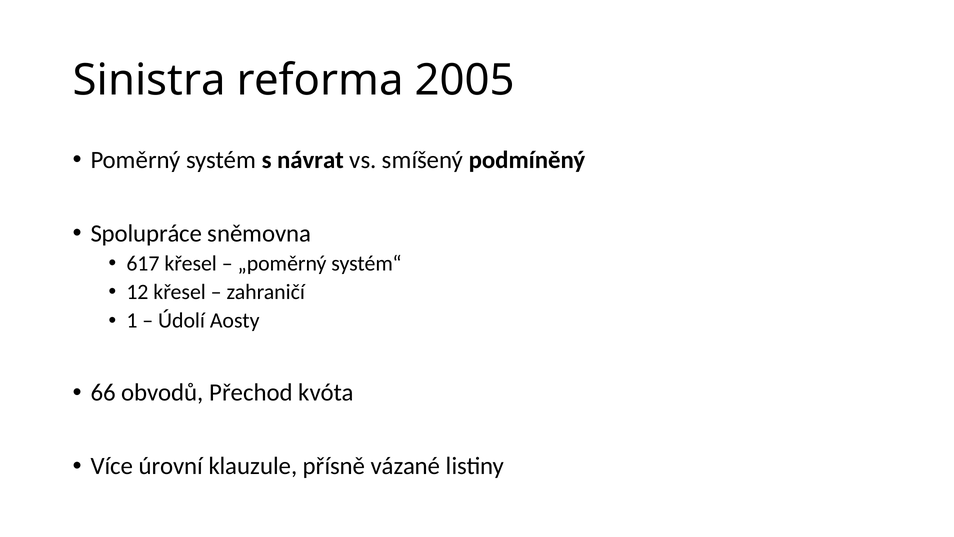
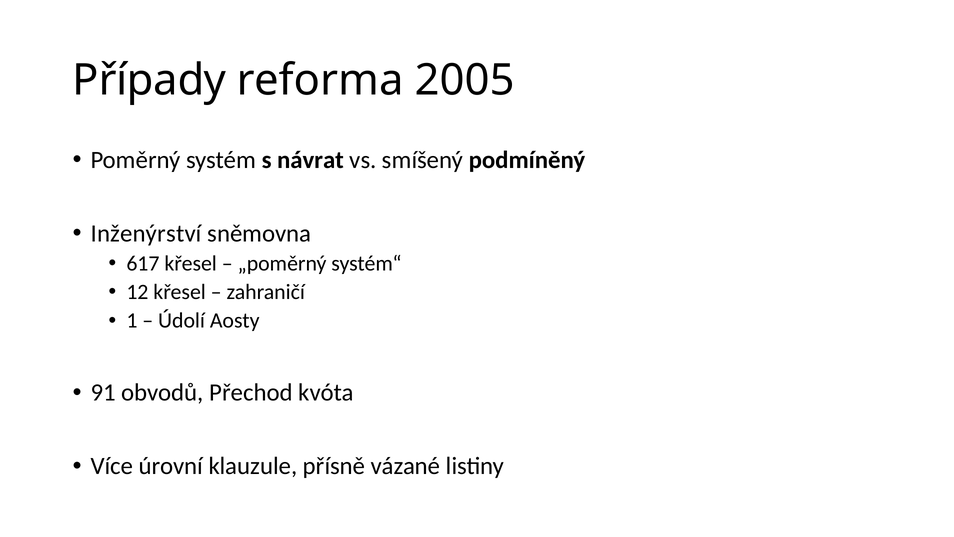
Sinistra: Sinistra -> Případy
Spolupráce: Spolupráce -> Inženýrství
66: 66 -> 91
